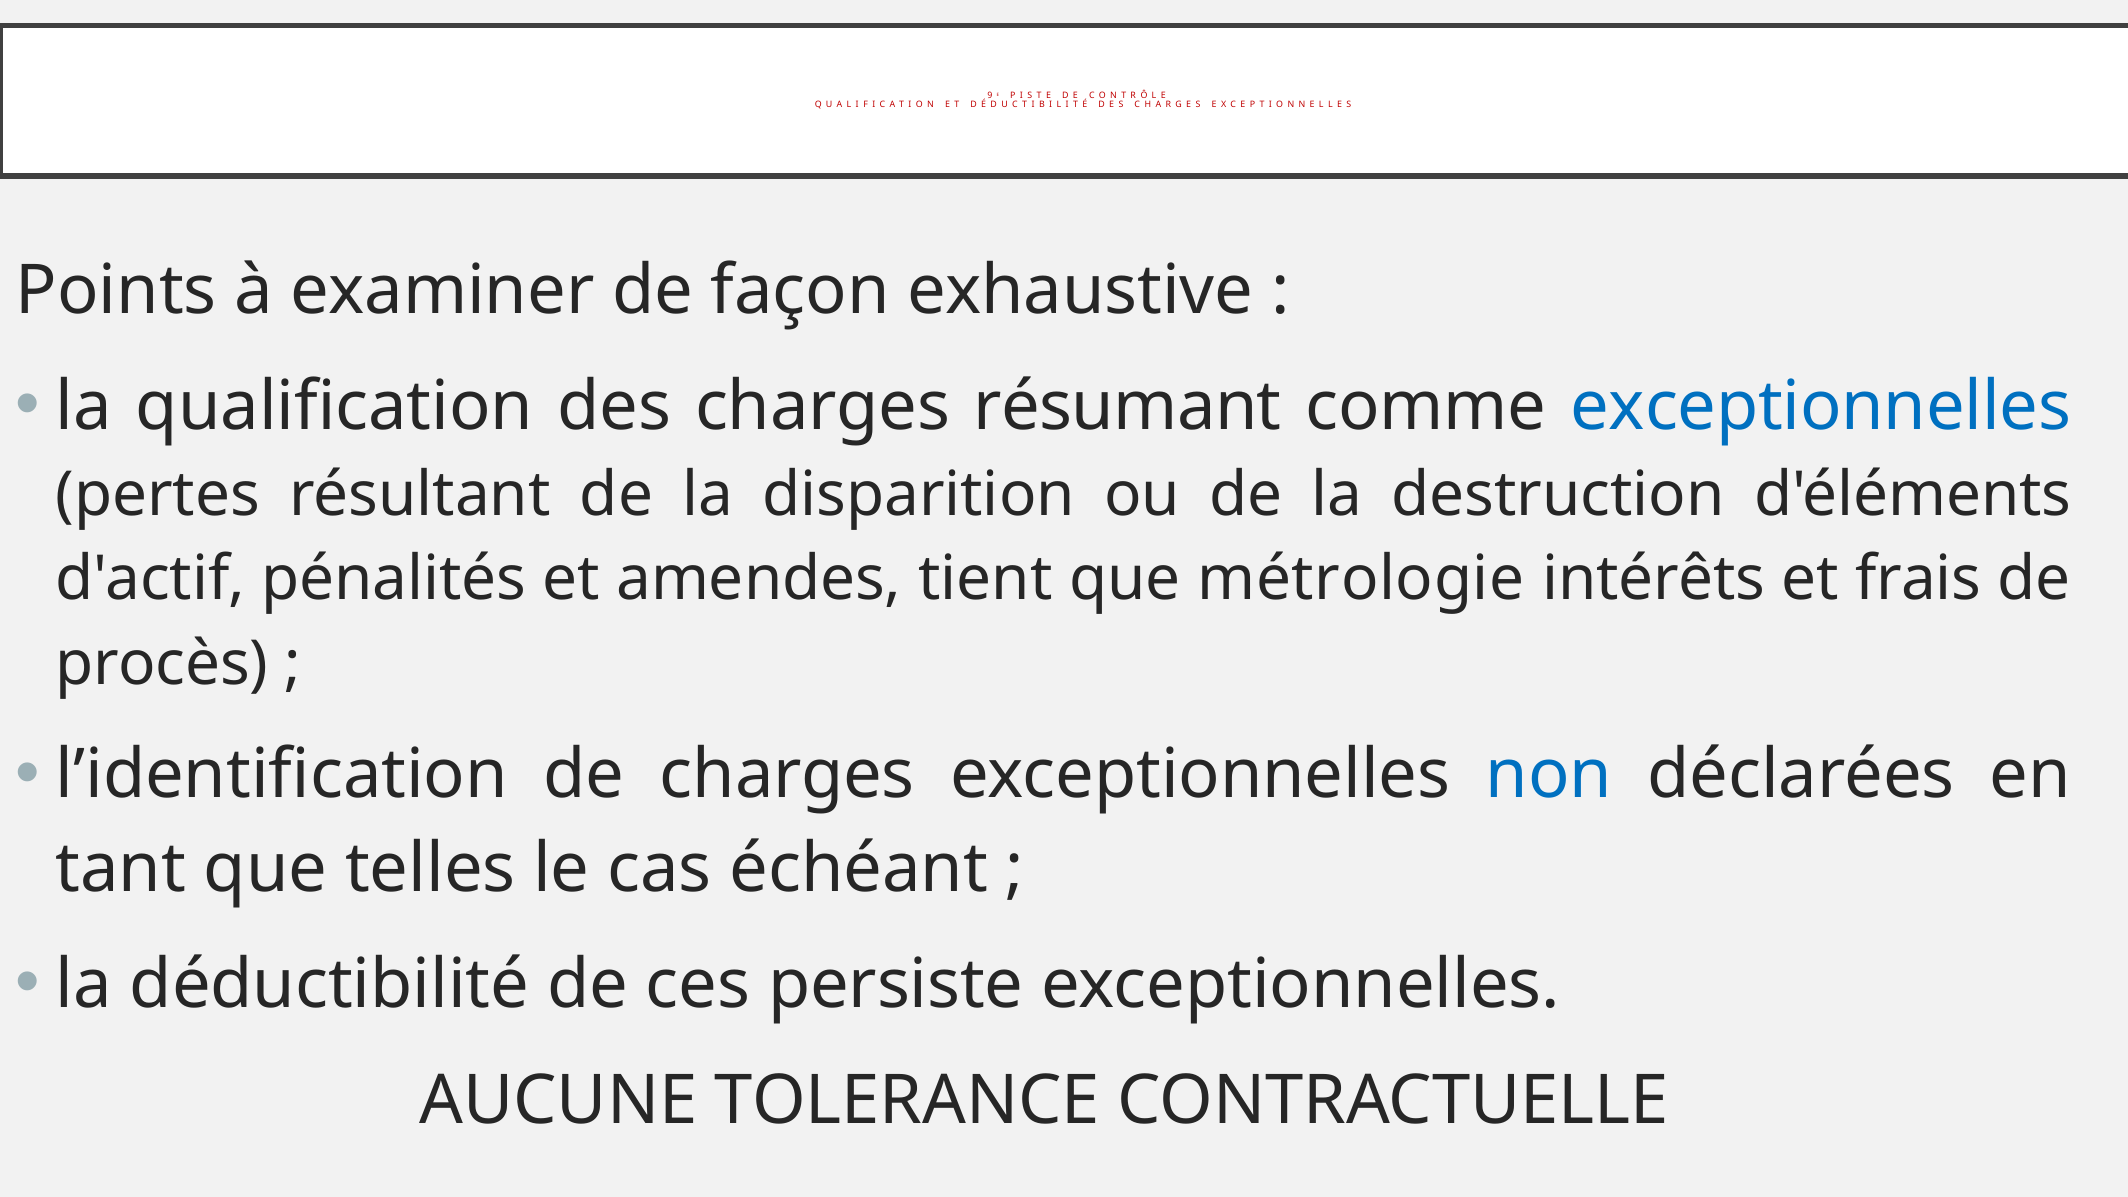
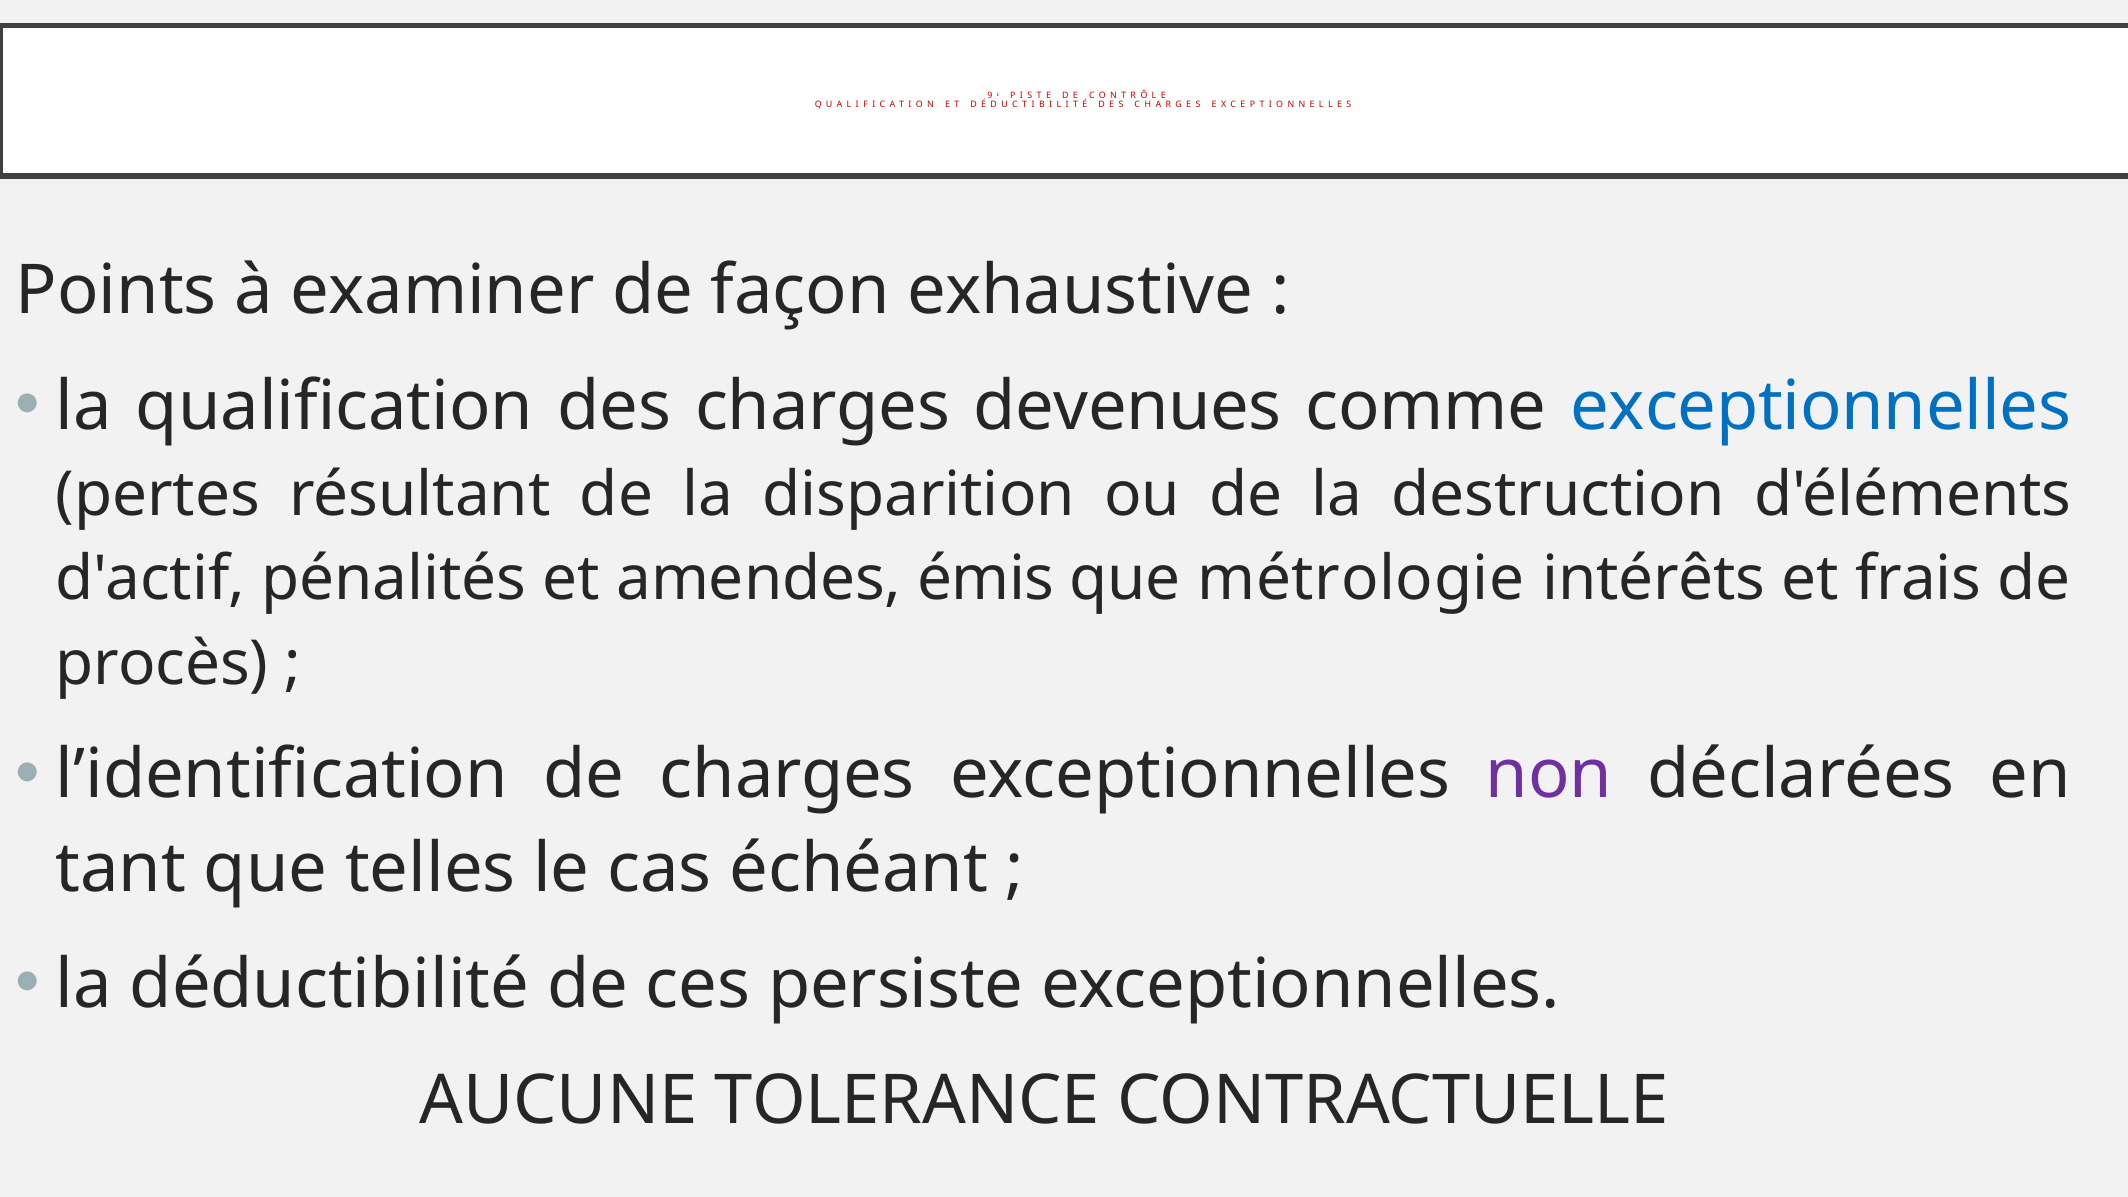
résumant: résumant -> devenues
tient: tient -> émis
non colour: blue -> purple
